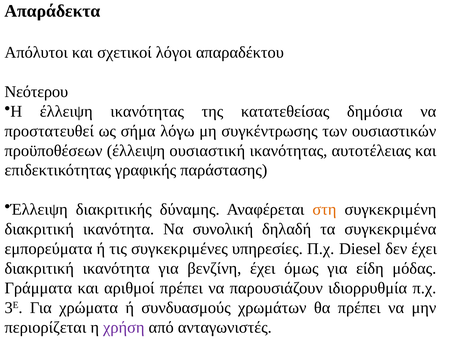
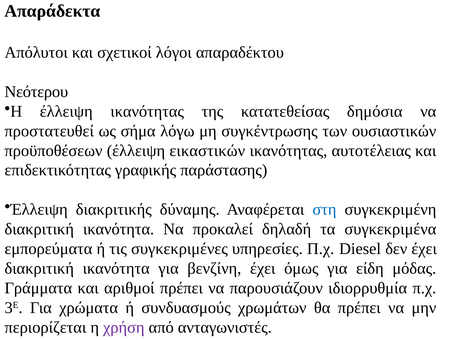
ουσιαστική: ουσιαστική -> εικαστικών
στη colour: orange -> blue
συνολική: συνολική -> προκαλεί
